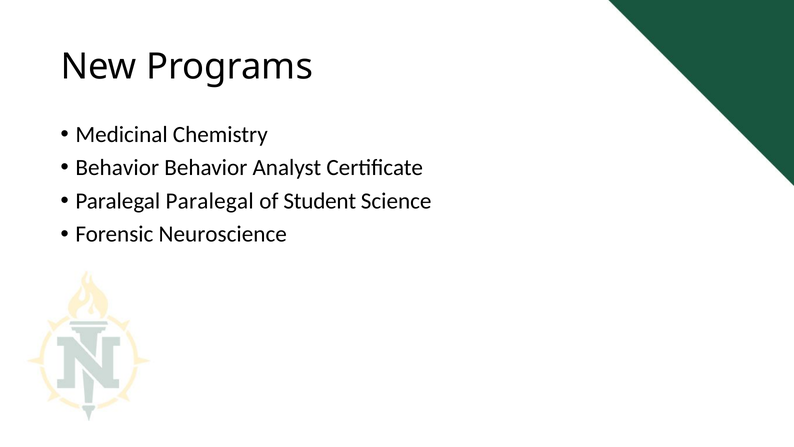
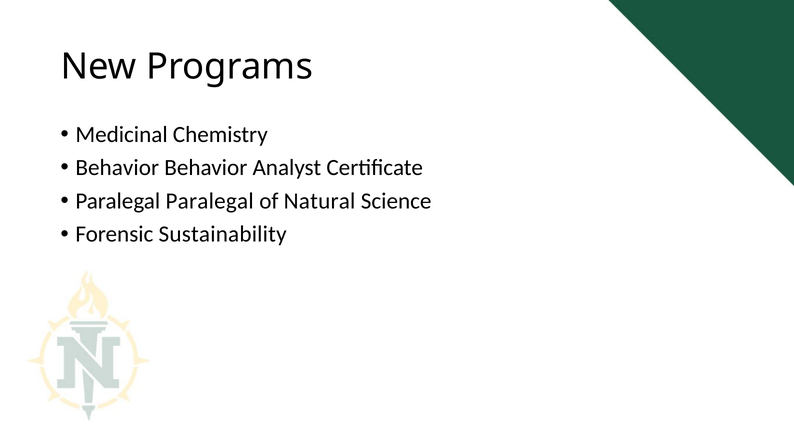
Student: Student -> Natural
Neuroscience: Neuroscience -> Sustainability
